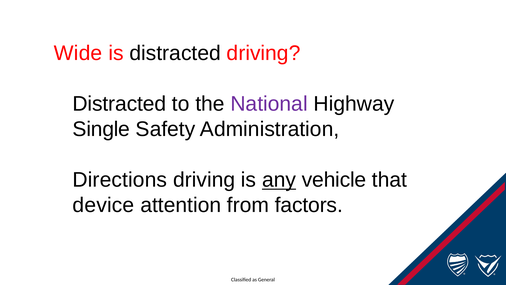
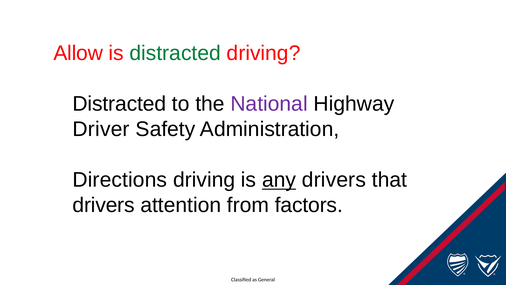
Wide: Wide -> Allow
distracted at (175, 53) colour: black -> green
Single: Single -> Driver
any vehicle: vehicle -> drivers
device at (103, 205): device -> drivers
